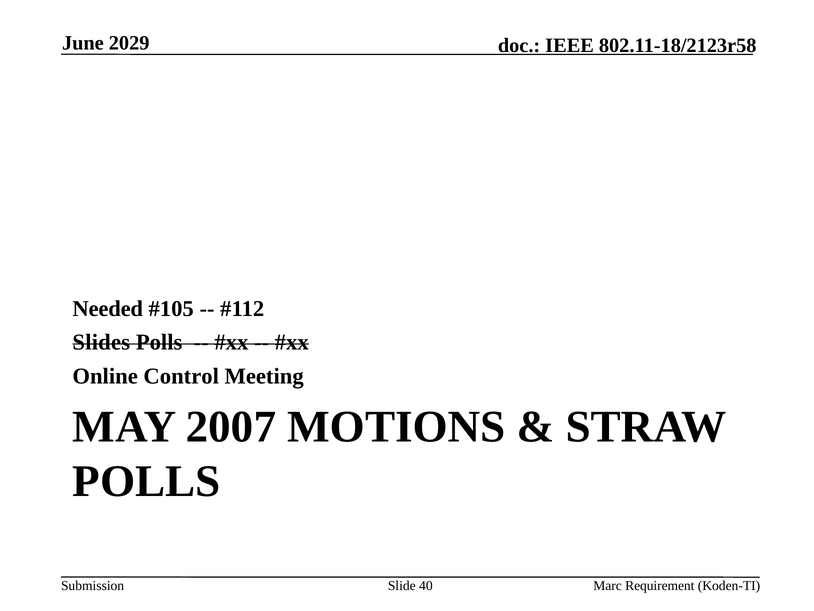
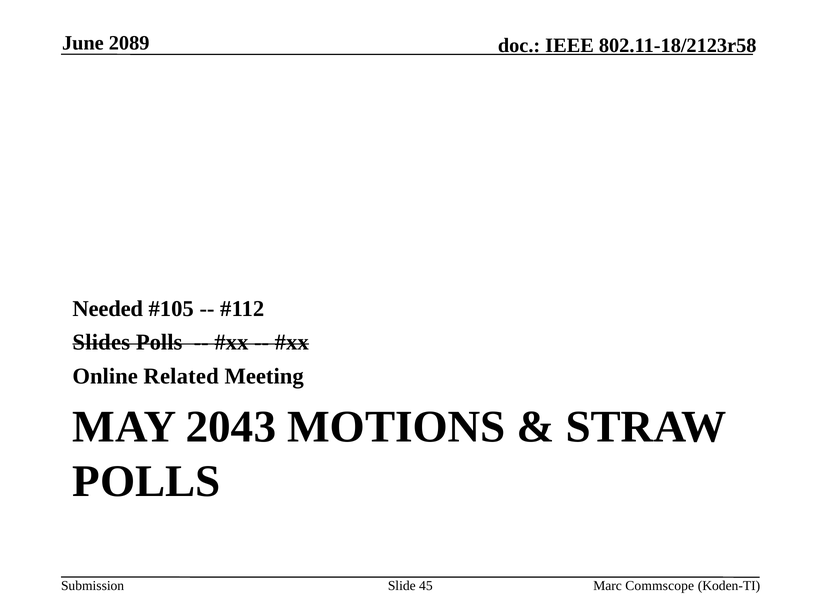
2029: 2029 -> 2089
Control: Control -> Related
2007: 2007 -> 2043
40: 40 -> 45
Requirement: Requirement -> Commscope
